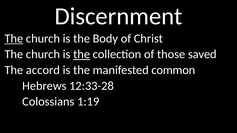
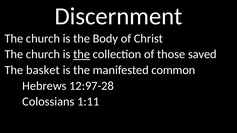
The at (14, 39) underline: present -> none
accord: accord -> basket
12:33-28: 12:33-28 -> 12:97-28
1:19: 1:19 -> 1:11
